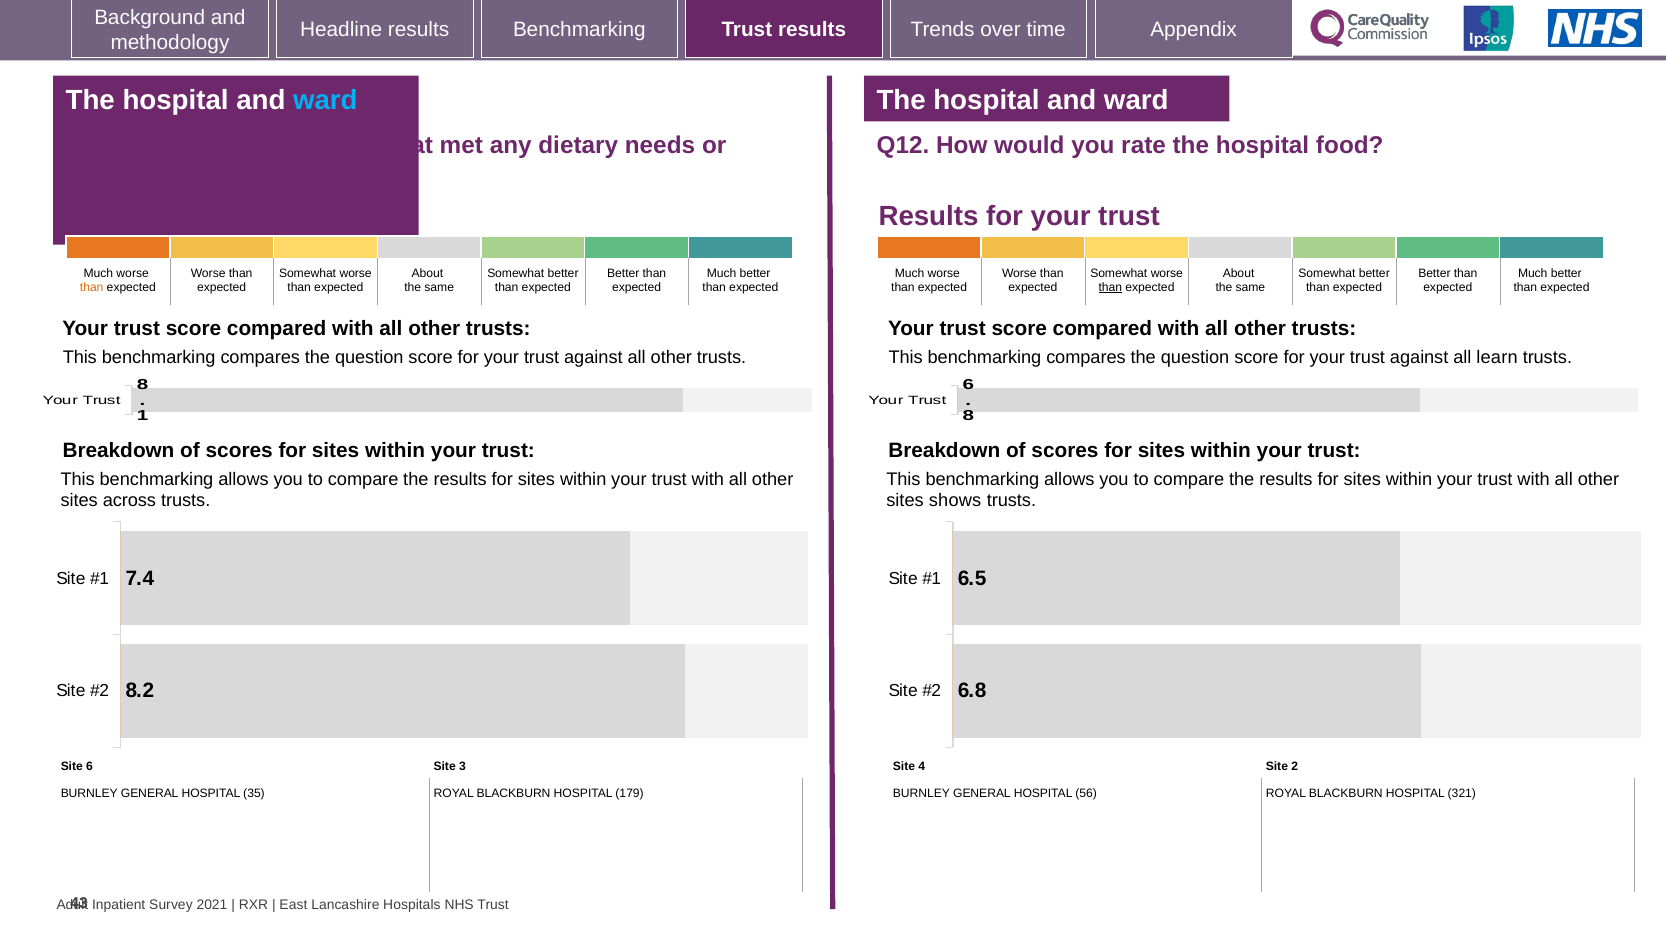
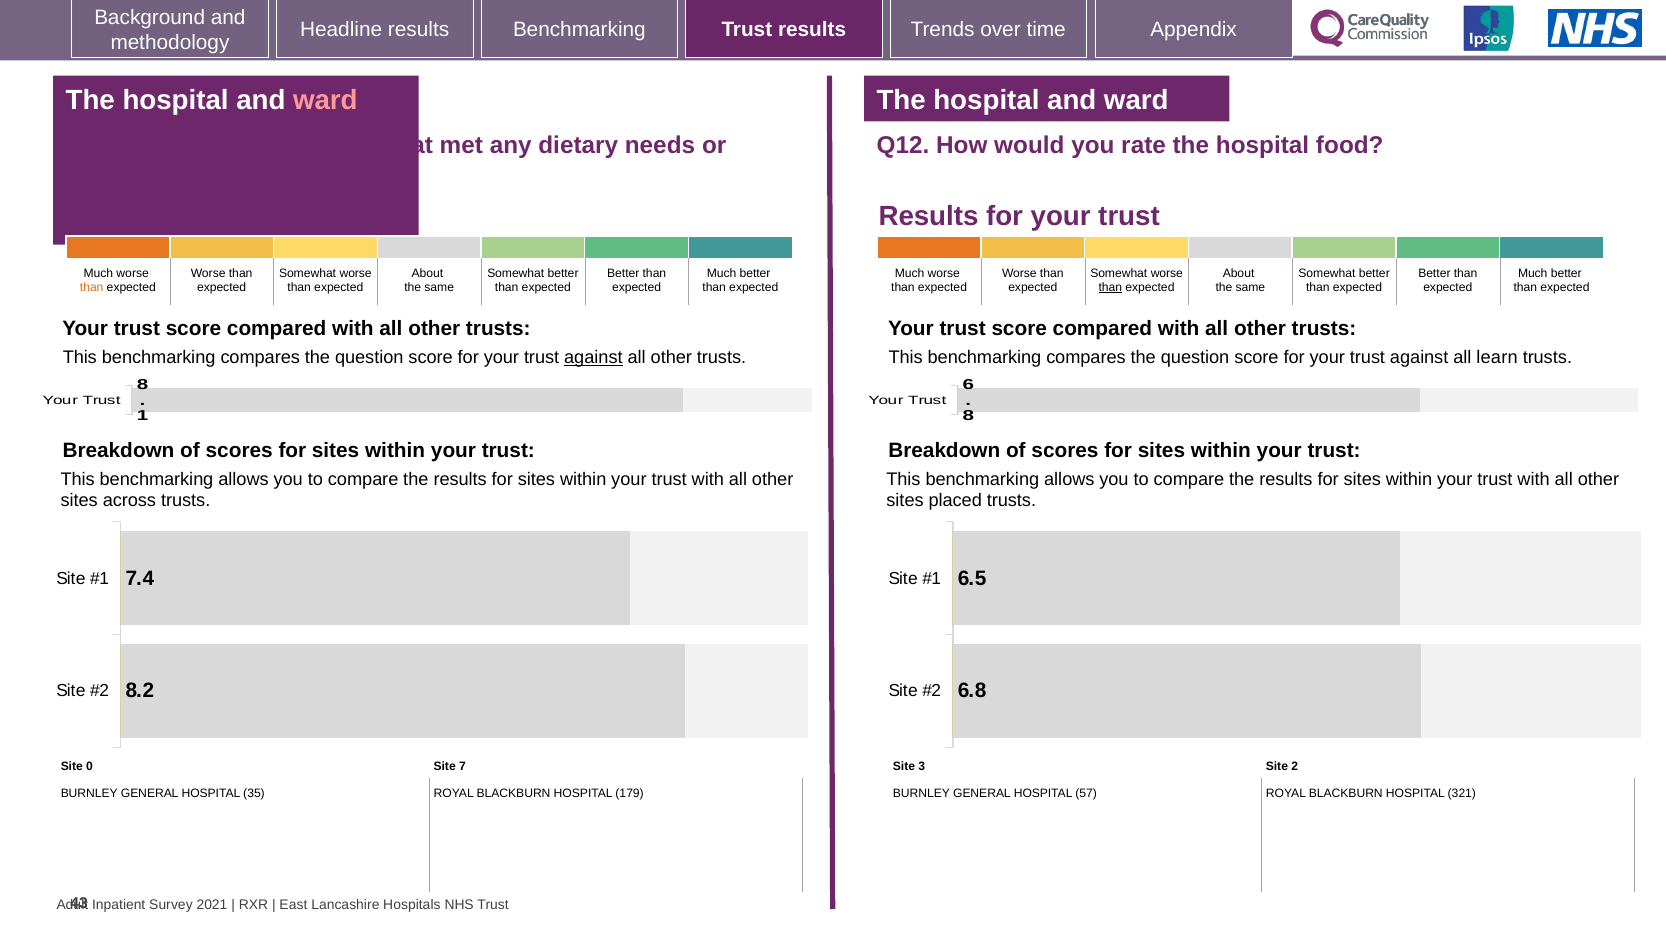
ward at (325, 100) colour: light blue -> pink
against at (593, 358) underline: none -> present
shows: shows -> placed
Site 6: 6 -> 0
3: 3 -> 7
4: 4 -> 3
56: 56 -> 57
